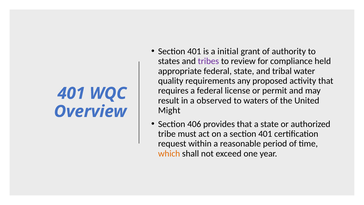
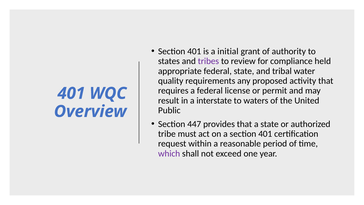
observed: observed -> interstate
Might: Might -> Public
406: 406 -> 447
which colour: orange -> purple
